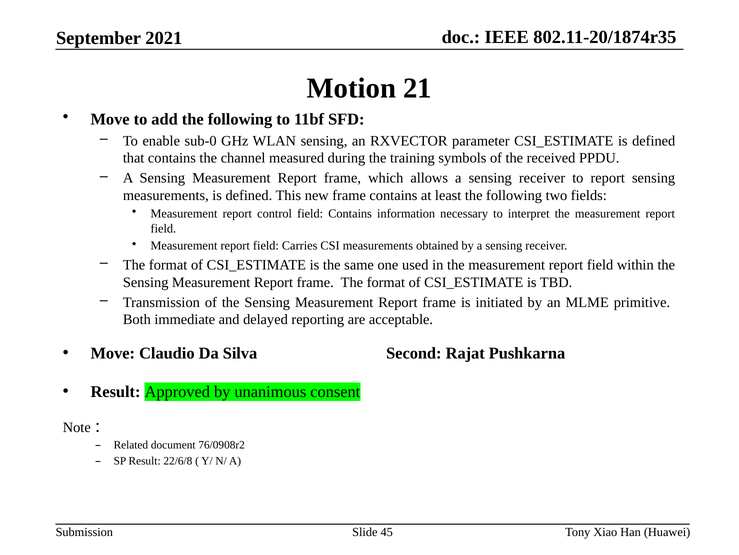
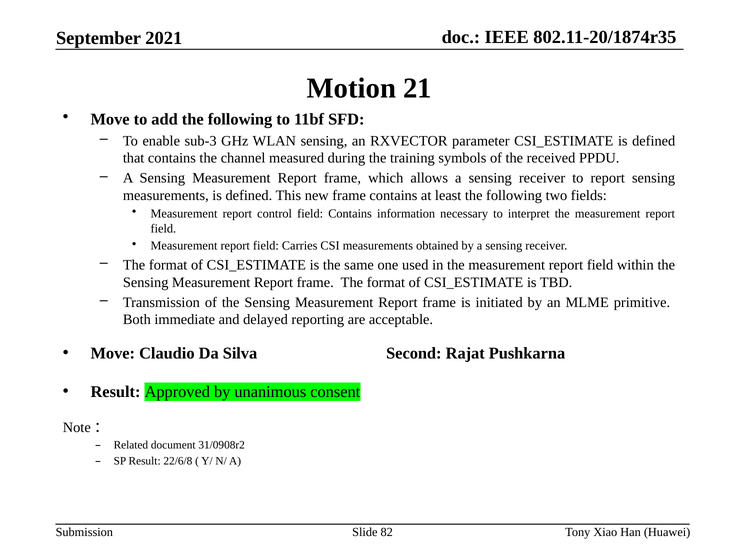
sub-0: sub-0 -> sub-3
76/0908r2: 76/0908r2 -> 31/0908r2
45: 45 -> 82
